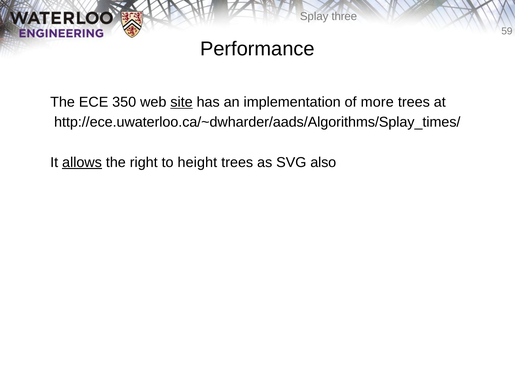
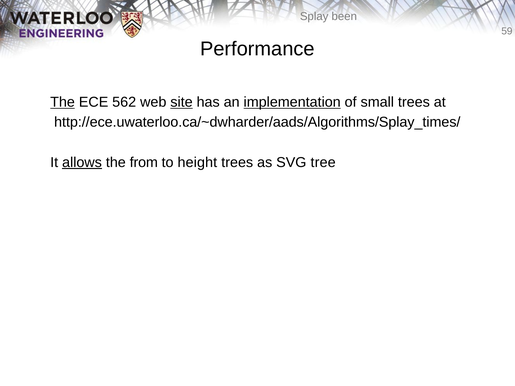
three: three -> been
The at (63, 102) underline: none -> present
350: 350 -> 562
implementation underline: none -> present
more: more -> small
right: right -> from
also: also -> tree
